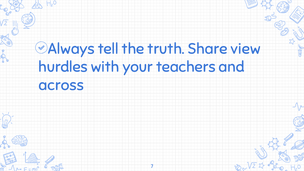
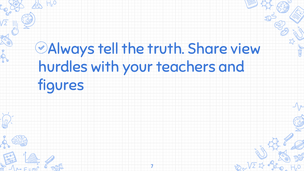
across: across -> figures
